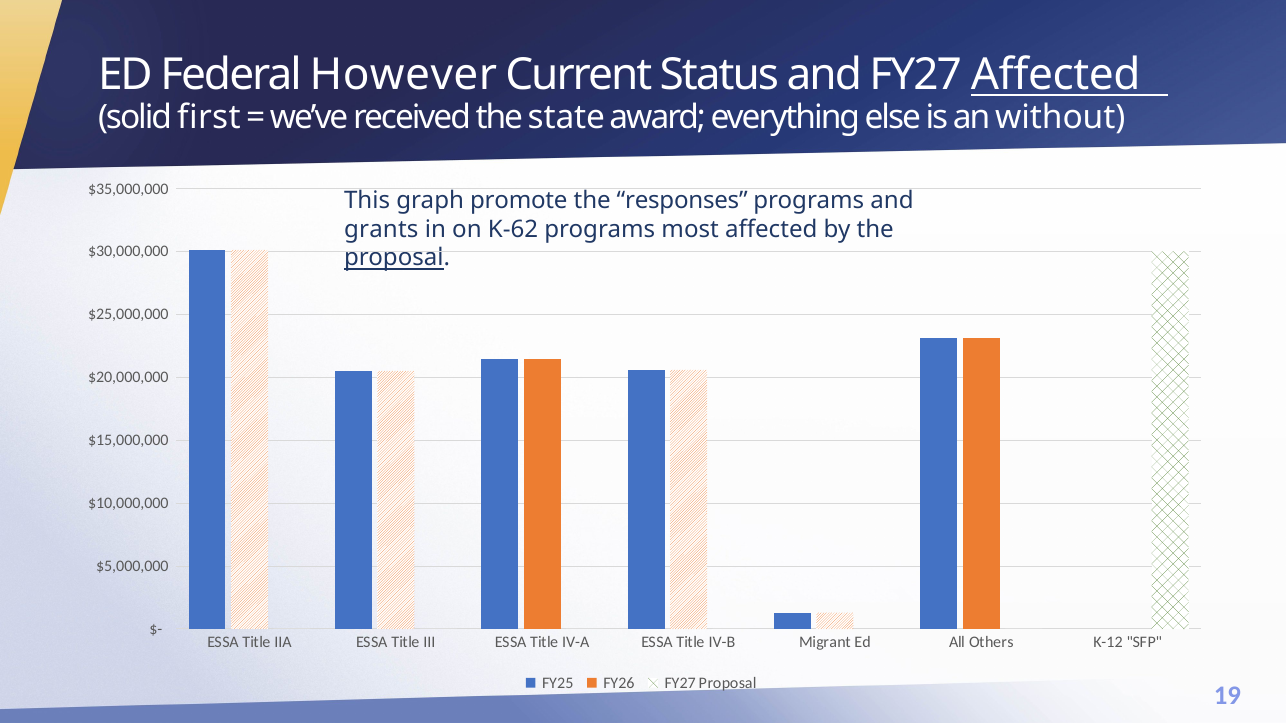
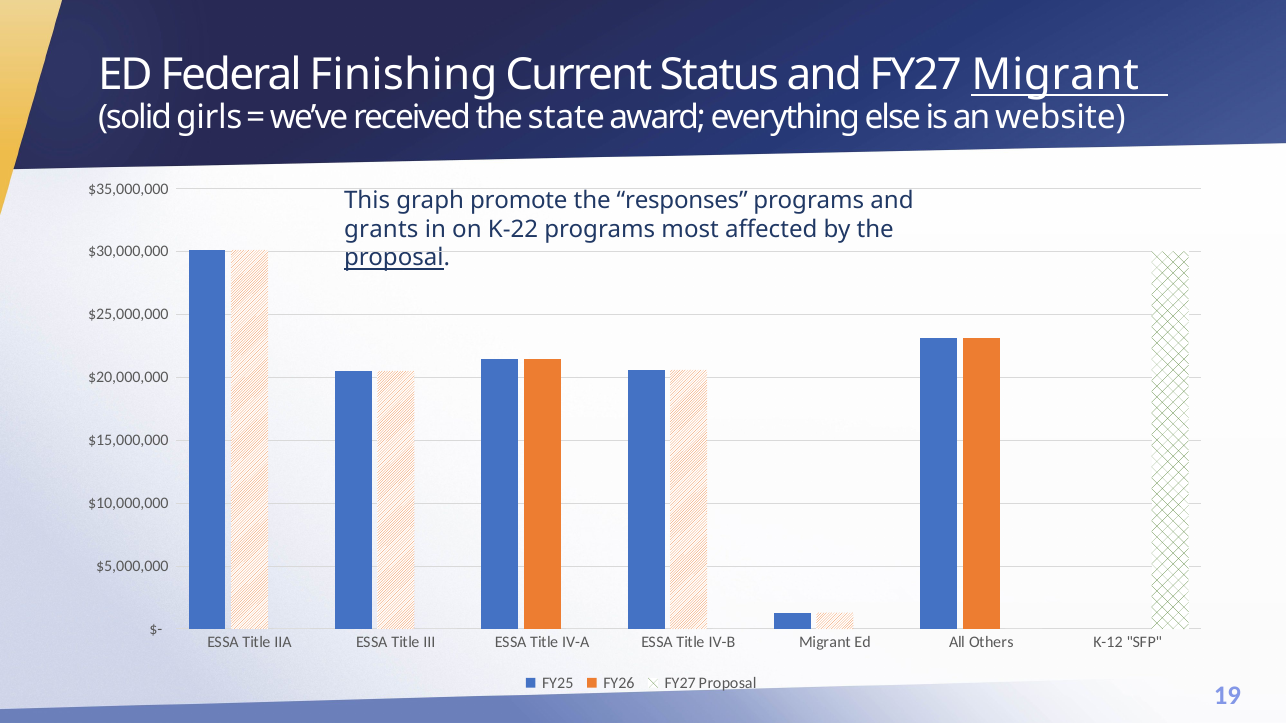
However: However -> Finishing
FY27 Affected: Affected -> Migrant
first: first -> girls
without: without -> website
K-62: K-62 -> K-22
